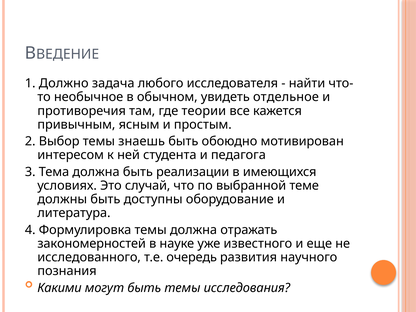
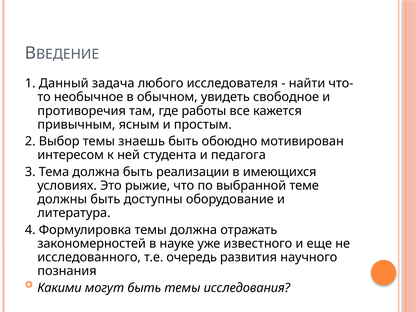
Должно: Должно -> Данный
отдельное: отдельное -> свободное
теории: теории -> работы
случай: случай -> рыжие
